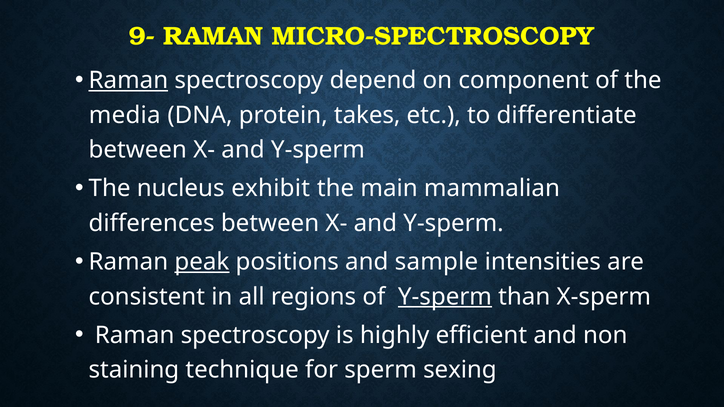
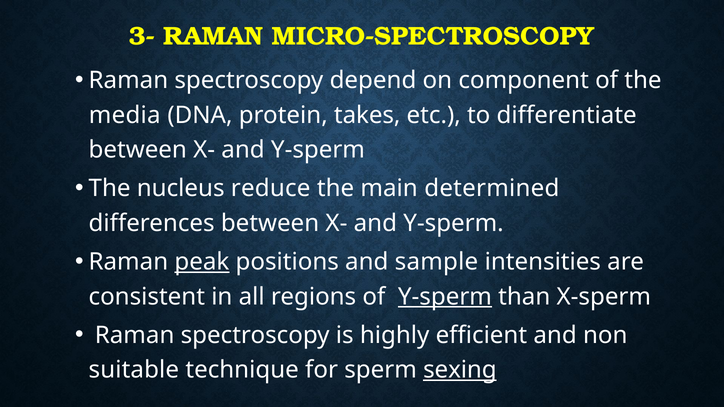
9-: 9- -> 3-
Raman at (128, 81) underline: present -> none
exhibit: exhibit -> reduce
mammalian: mammalian -> determined
staining: staining -> suitable
sexing underline: none -> present
